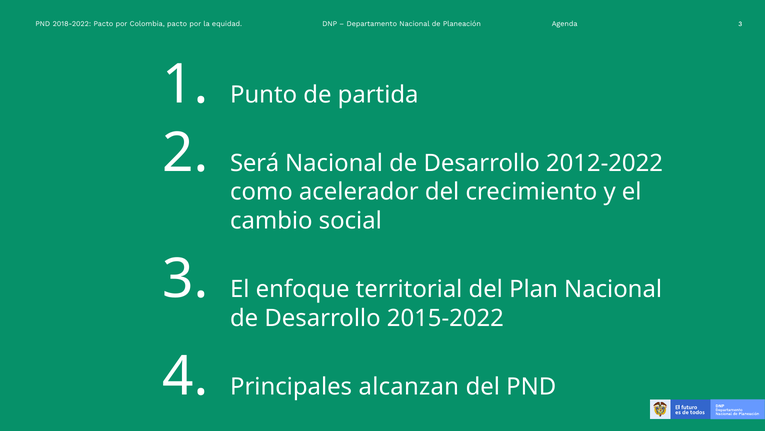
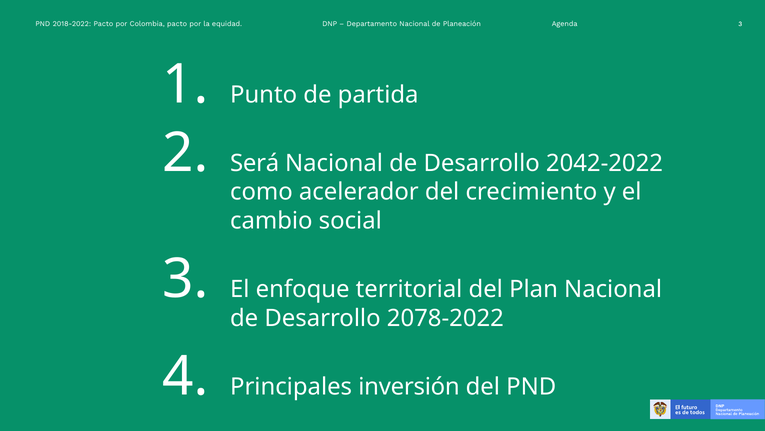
2012-2022: 2012-2022 -> 2042-2022
2015-2022: 2015-2022 -> 2078-2022
alcanzan: alcanzan -> inversión
